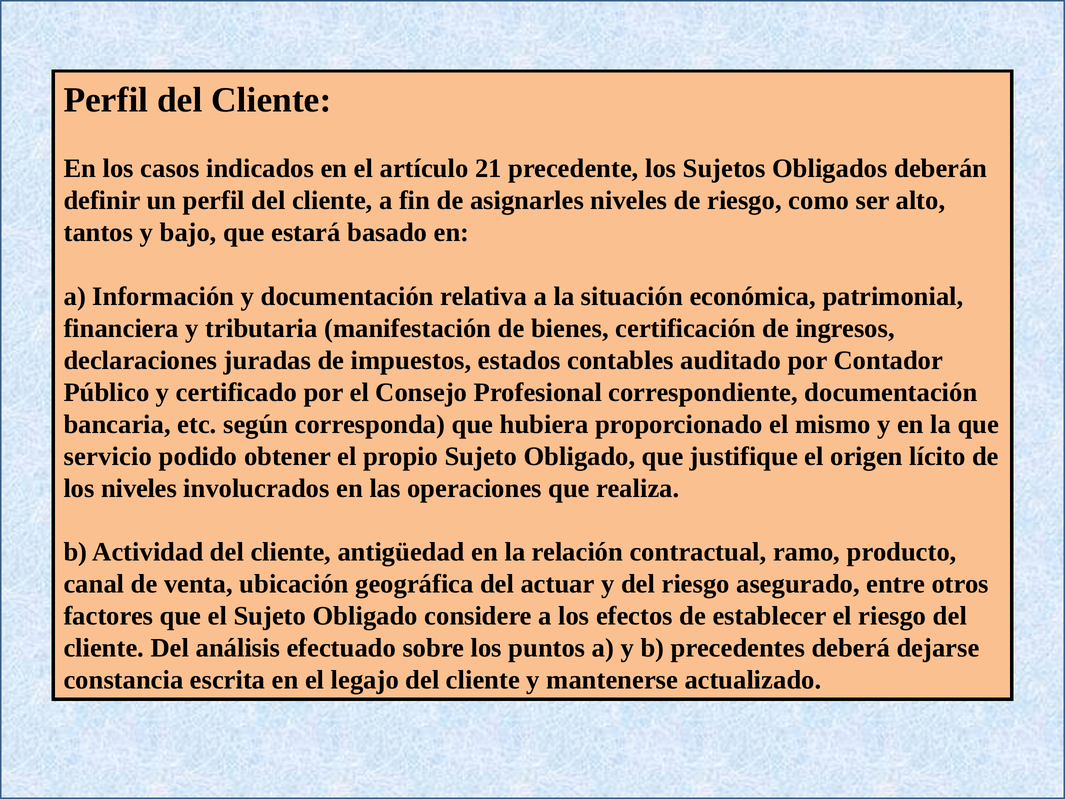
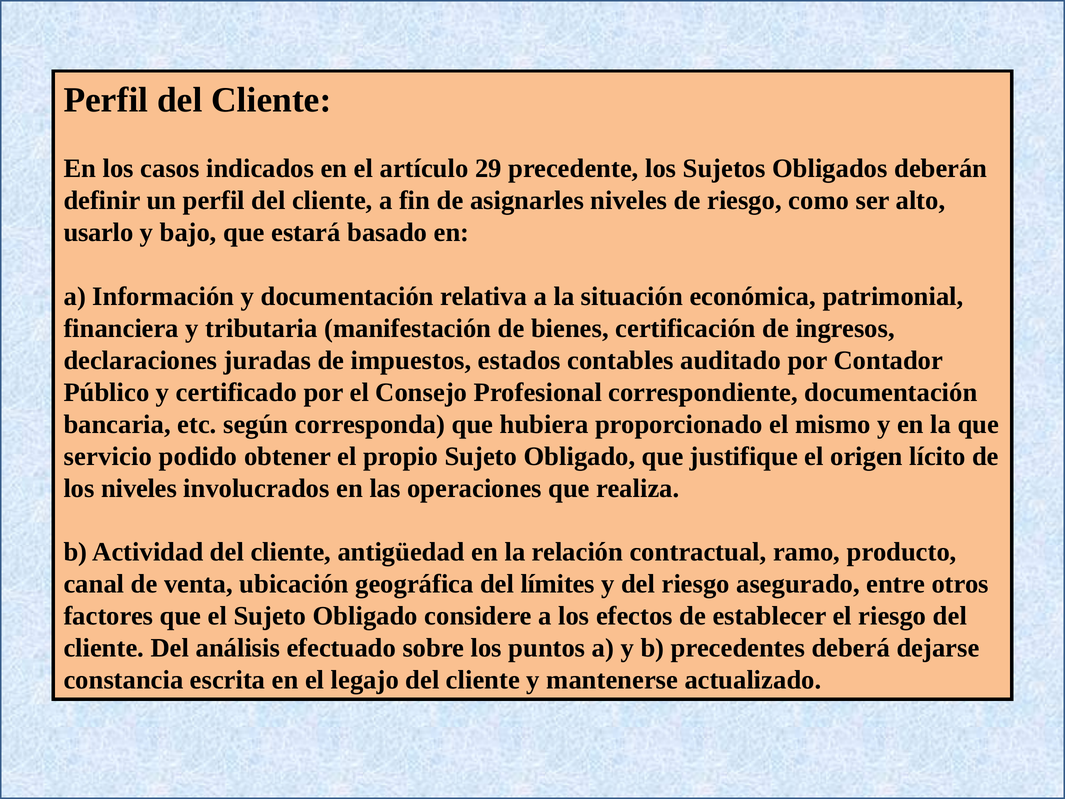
21: 21 -> 29
tantos: tantos -> usarlo
actuar: actuar -> límites
